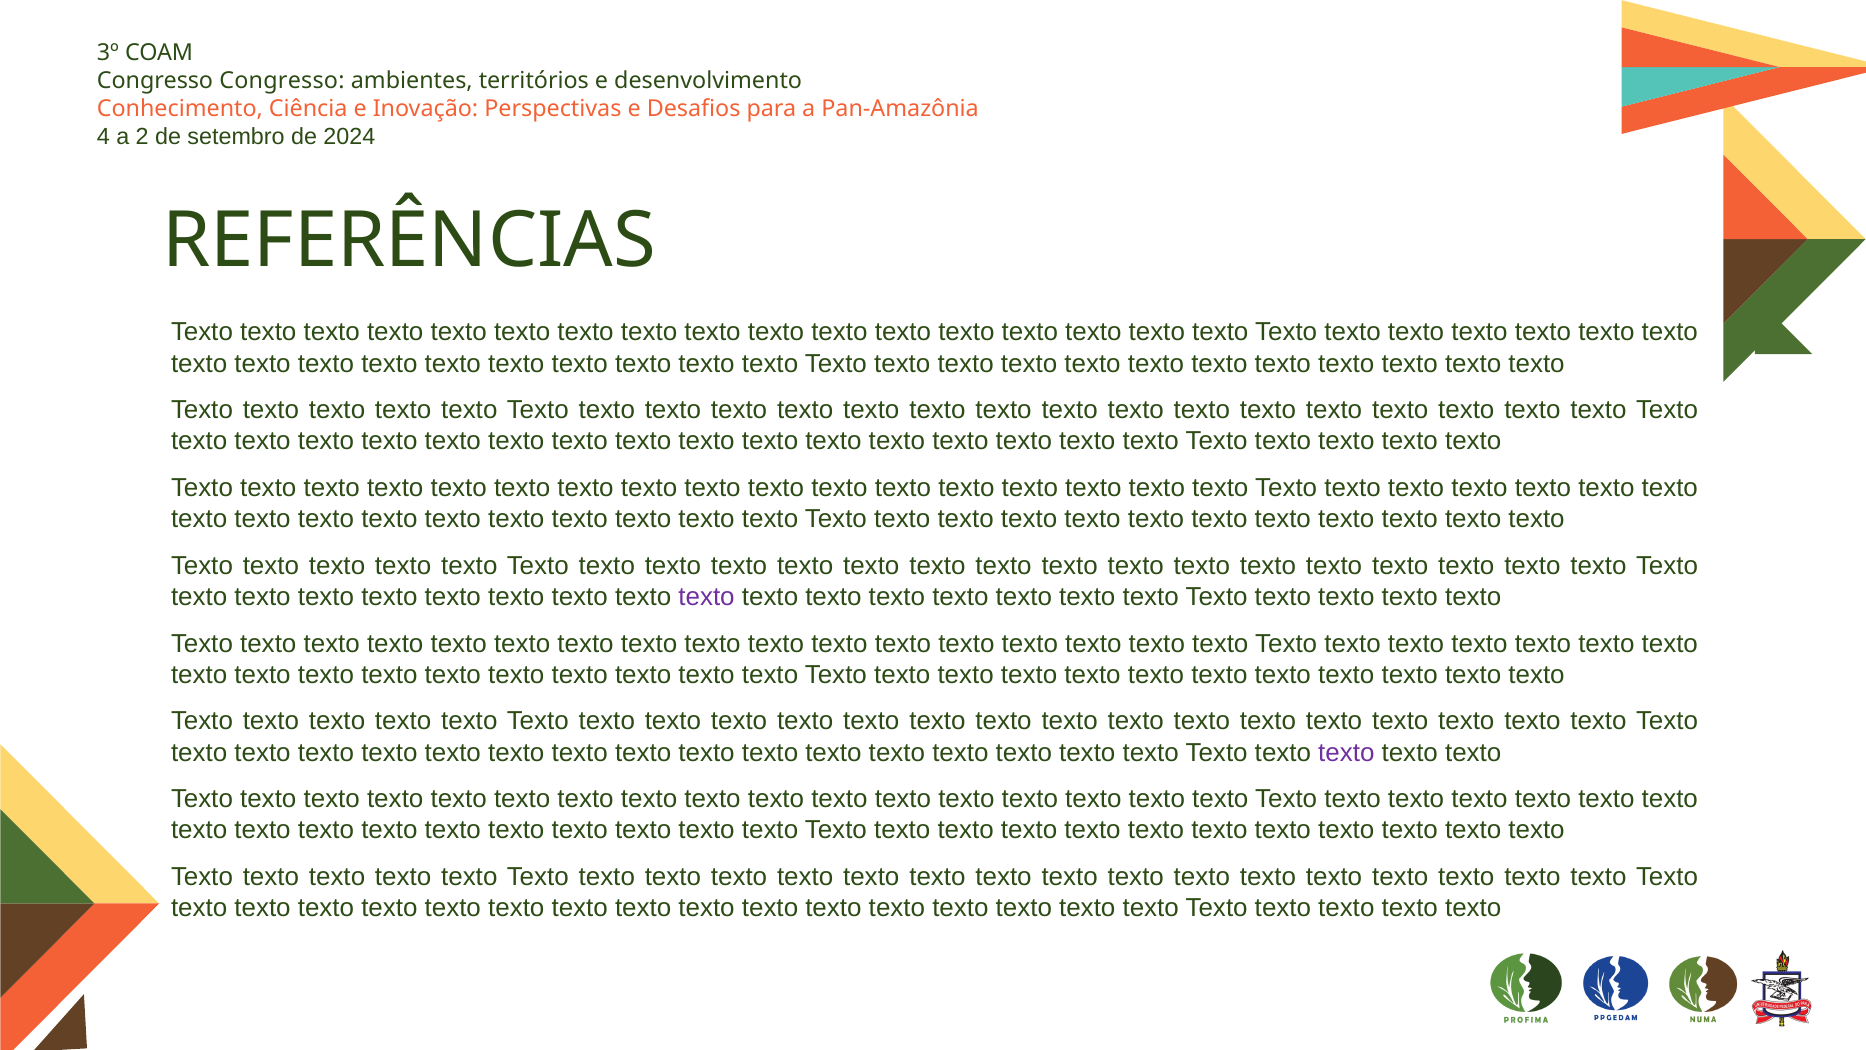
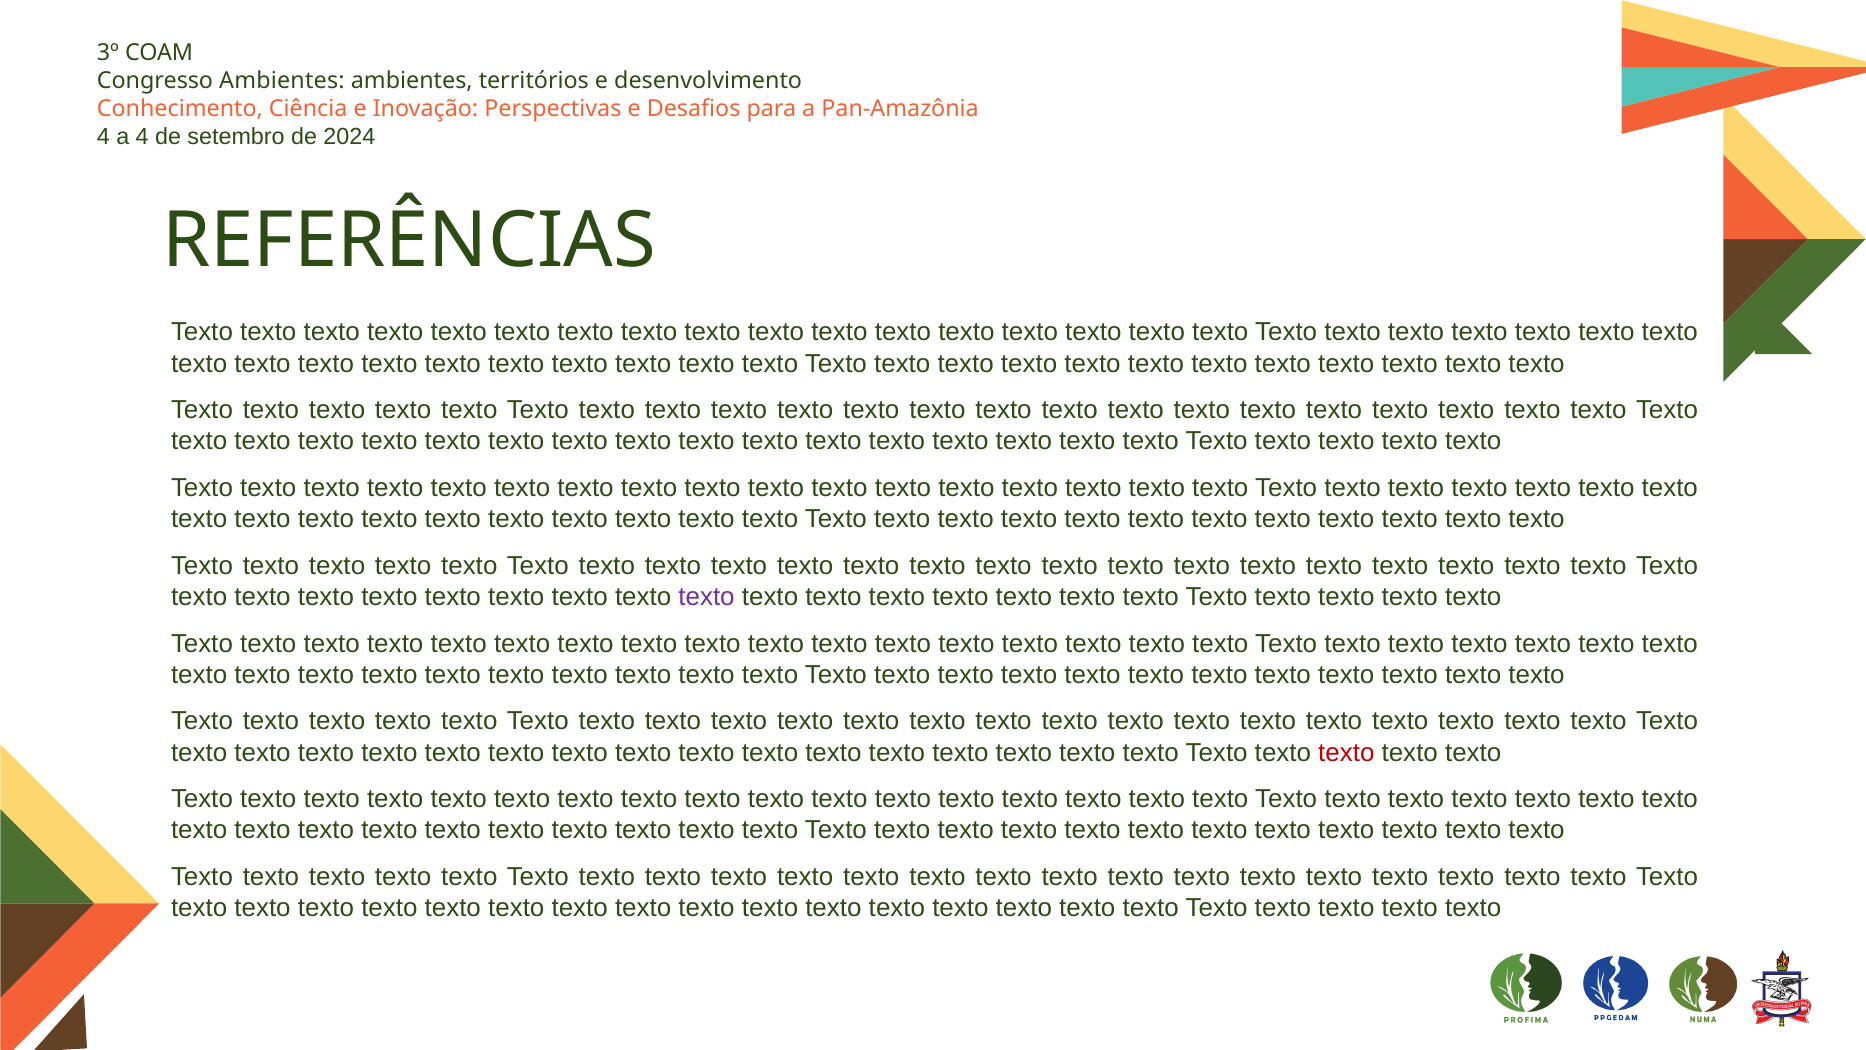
Congresso Congresso: Congresso -> Ambientes
a 2: 2 -> 4
texto at (1346, 752) colour: purple -> red
